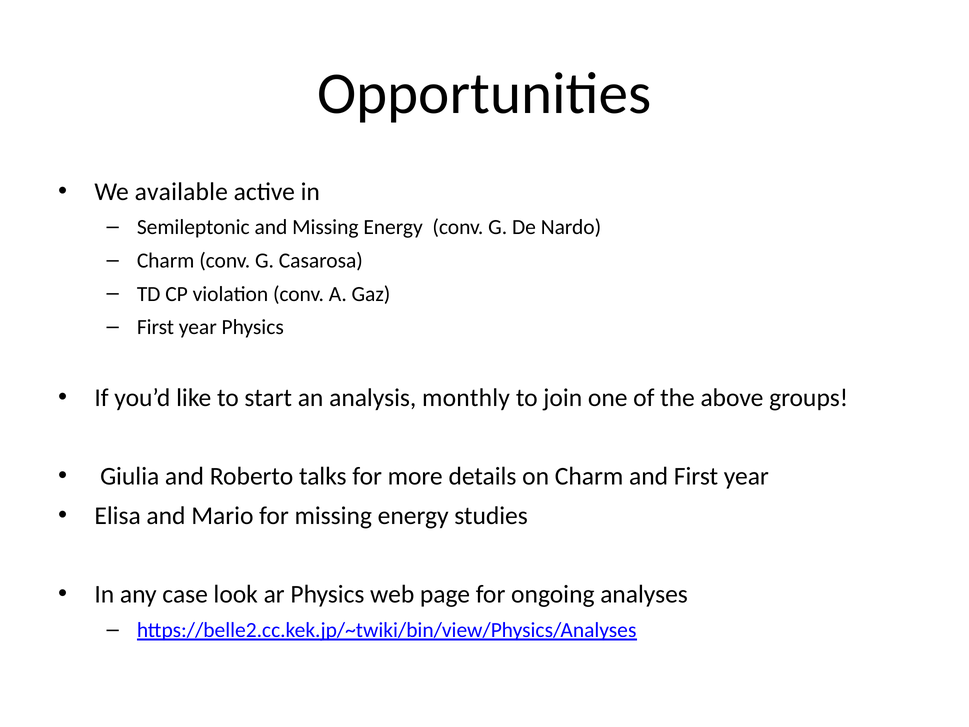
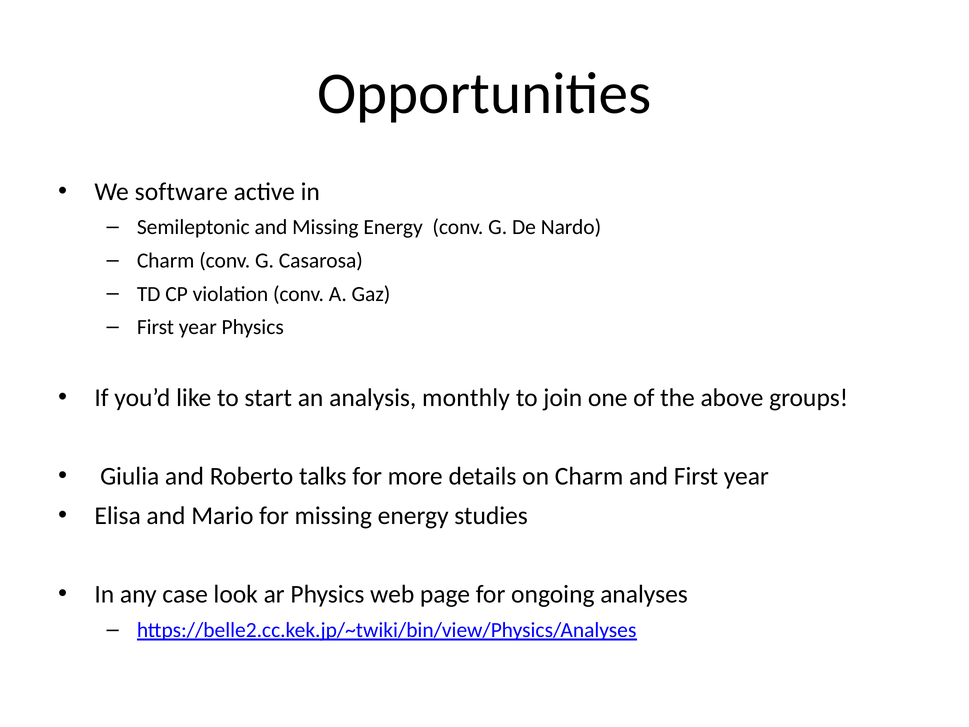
available: available -> software
